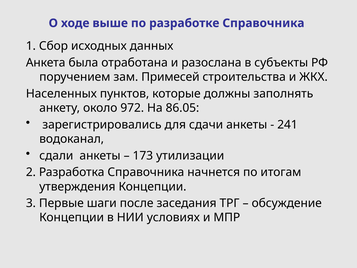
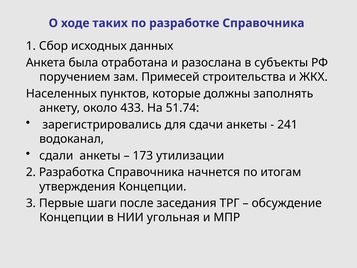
выше: выше -> таких
972: 972 -> 433
86.05: 86.05 -> 51.74
условиях: условиях -> угольная
